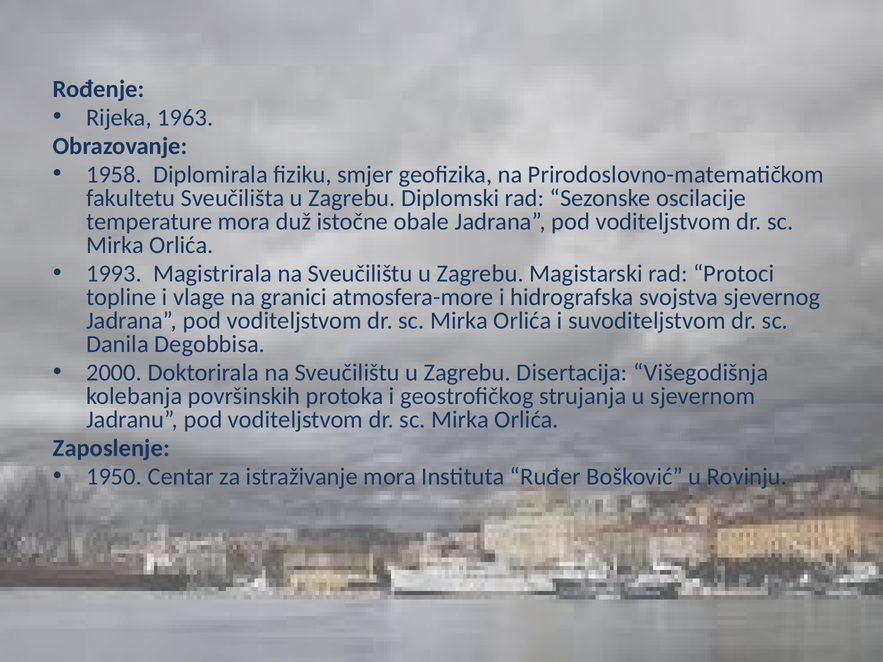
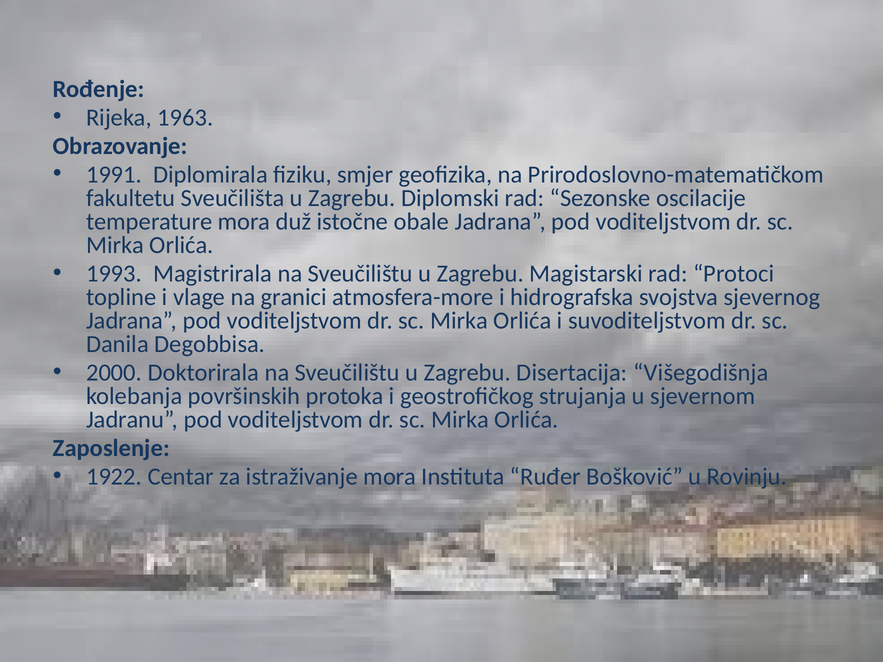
1958: 1958 -> 1991
1950: 1950 -> 1922
